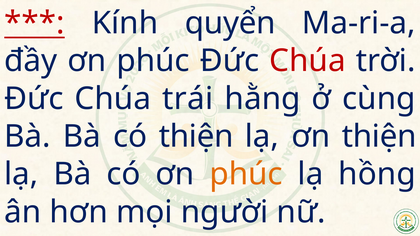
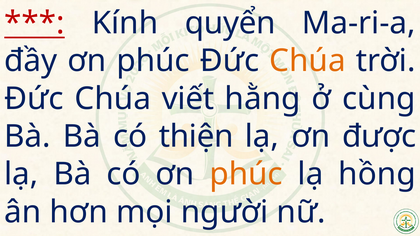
Chúa at (307, 61) colour: red -> orange
trái: trái -> viết
ơn thiện: thiện -> được
